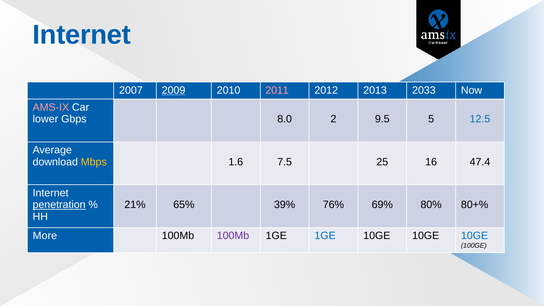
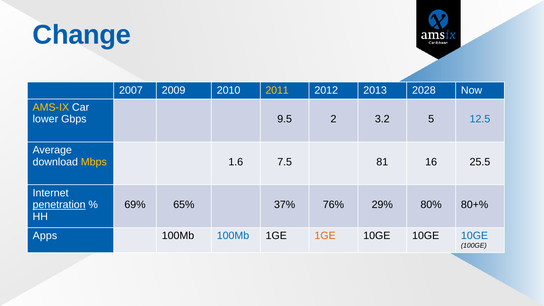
Internet at (82, 35): Internet -> Change
2009 underline: present -> none
2011 colour: pink -> yellow
2033: 2033 -> 2028
AMS-IX colour: pink -> yellow
8.0: 8.0 -> 9.5
9.5: 9.5 -> 3.2
25: 25 -> 81
47.4: 47.4 -> 25.5
21%: 21% -> 69%
39%: 39% -> 37%
69%: 69% -> 29%
More: More -> Apps
100Mb at (233, 236) colour: purple -> blue
1GE at (325, 236) colour: blue -> orange
